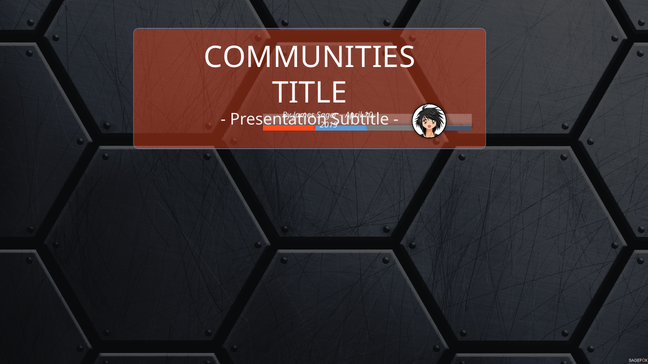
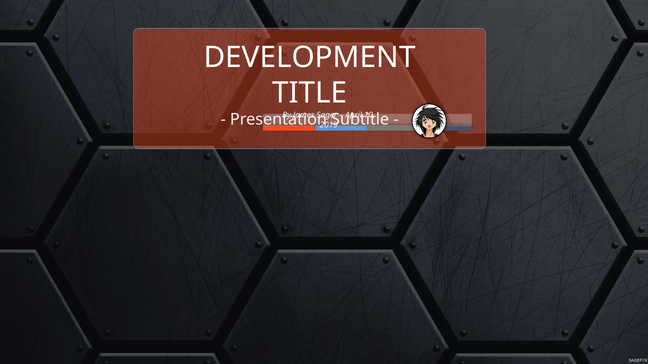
COMMUNITIES: COMMUNITIES -> DEVELOPMENT
